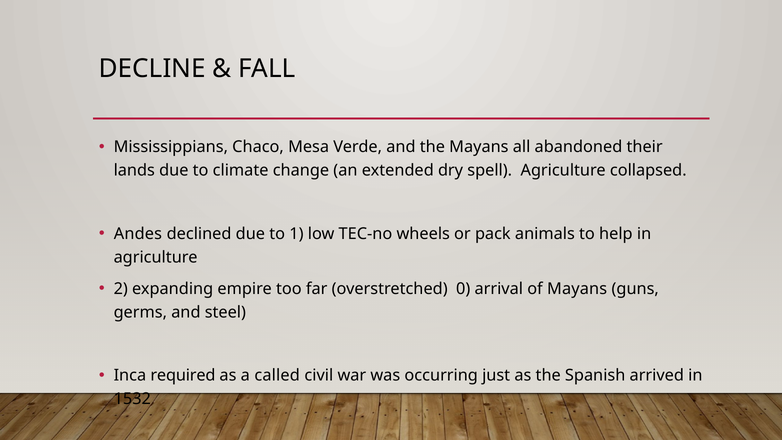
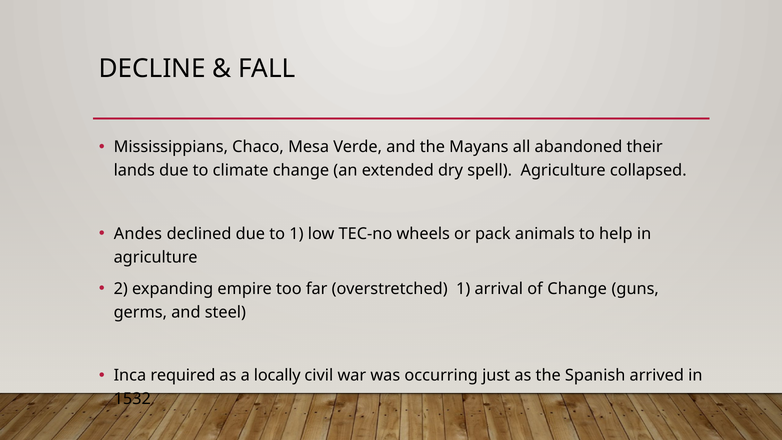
overstretched 0: 0 -> 1
of Mayans: Mayans -> Change
called: called -> locally
